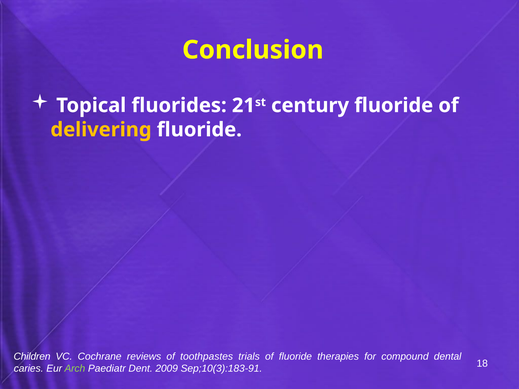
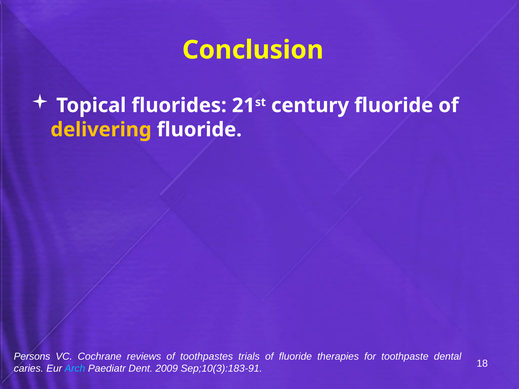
Children: Children -> Persons
compound: compound -> toothpaste
Arch colour: light green -> light blue
